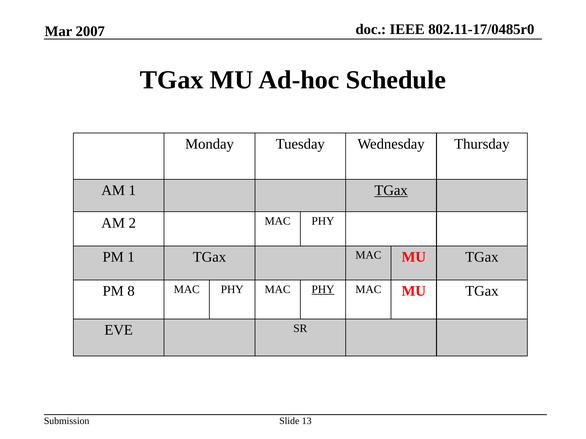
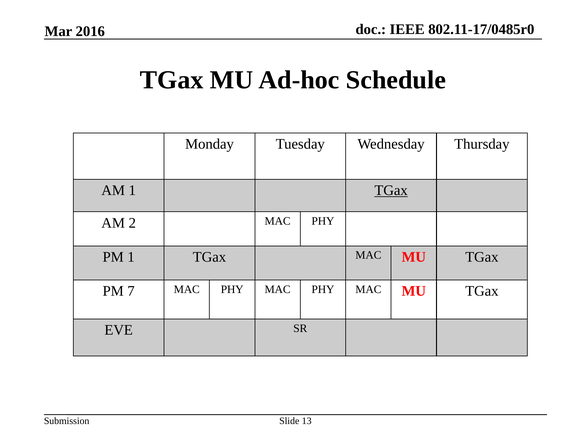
2007: 2007 -> 2016
8: 8 -> 7
PHY at (323, 290) underline: present -> none
